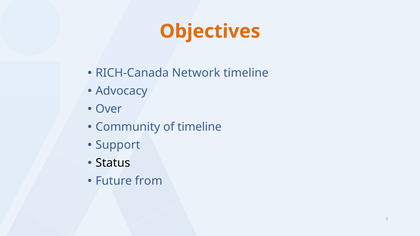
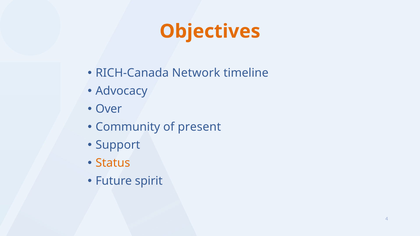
of timeline: timeline -> present
Status colour: black -> orange
from: from -> spirit
